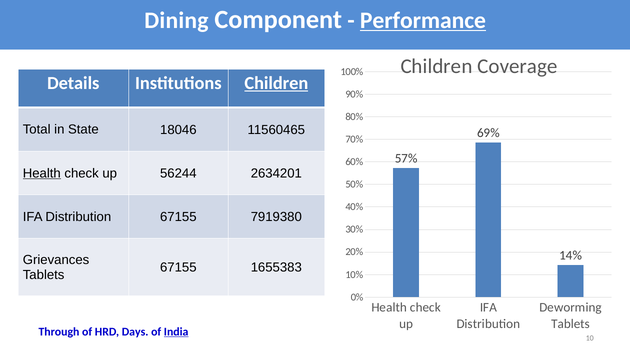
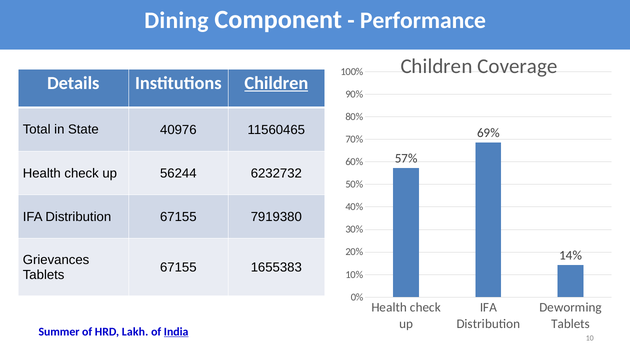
Performance underline: present -> none
18046: 18046 -> 40976
Health at (42, 173) underline: present -> none
2634201: 2634201 -> 6232732
Through: Through -> Summer
Days: Days -> Lakh
